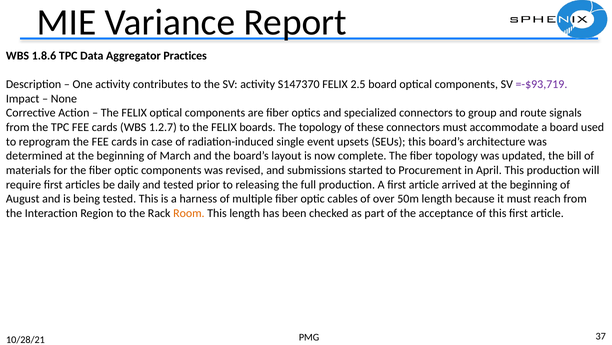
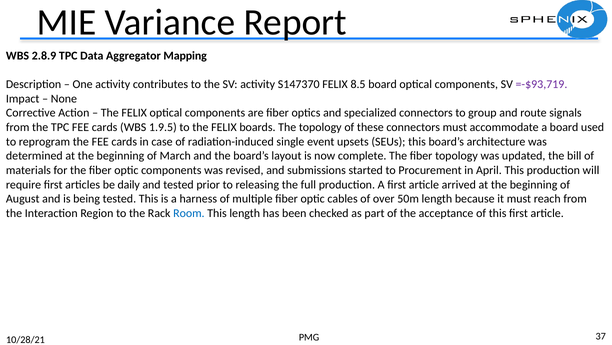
1.8.6: 1.8.6 -> 2.8.9
Practices: Practices -> Mapping
2.5: 2.5 -> 8.5
1.2.7: 1.2.7 -> 1.9.5
Room colour: orange -> blue
